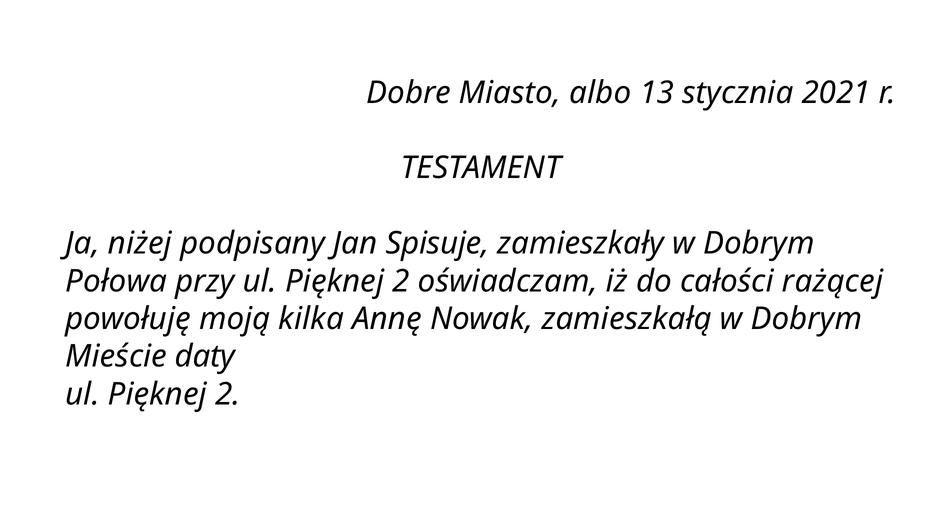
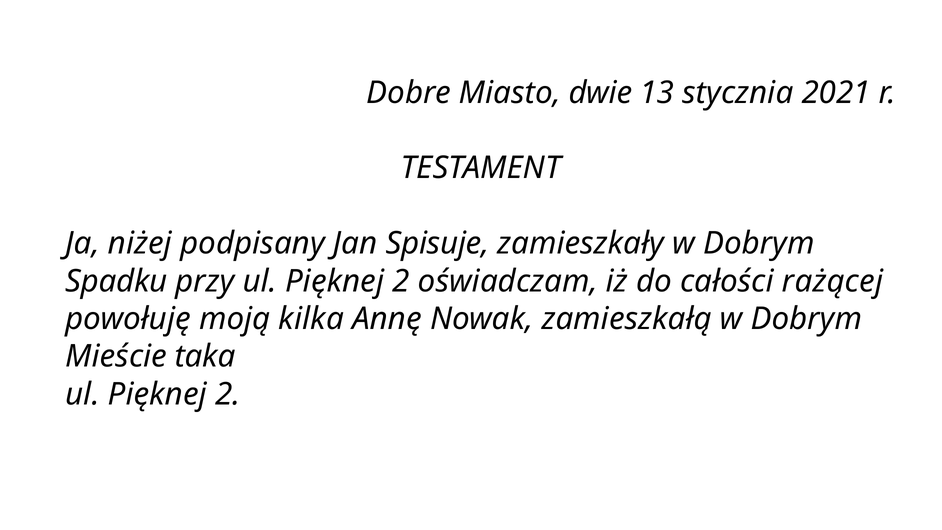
albo: albo -> dwie
Połowa: Połowa -> Spadku
daty: daty -> taka
